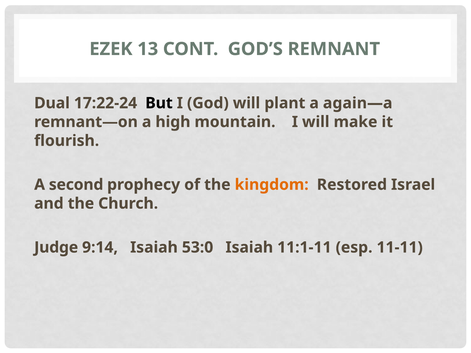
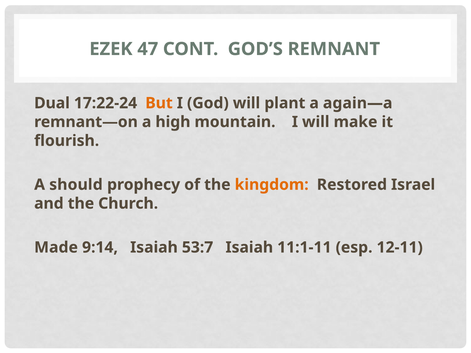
13: 13 -> 47
But colour: black -> orange
second: second -> should
Judge: Judge -> Made
53:0: 53:0 -> 53:7
11-11: 11-11 -> 12-11
